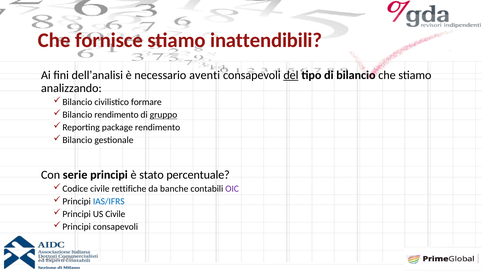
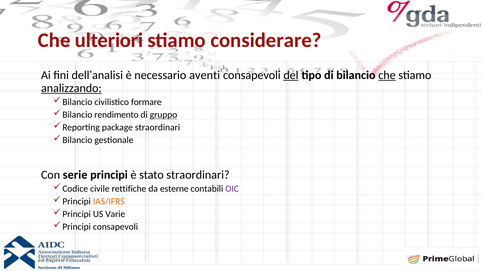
fornisce: fornisce -> ulteriori
inattendibili: inattendibili -> considerare
che at (387, 75) underline: none -> present
analizzando underline: none -> present
package rendimento: rendimento -> straordinari
stato percentuale: percentuale -> straordinari
banche: banche -> esterne
IAS/IFRS colour: blue -> orange
US Civile: Civile -> Varie
